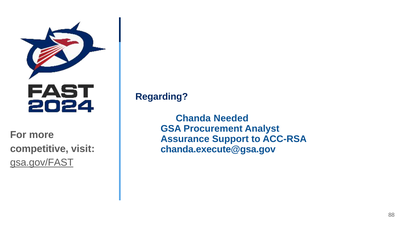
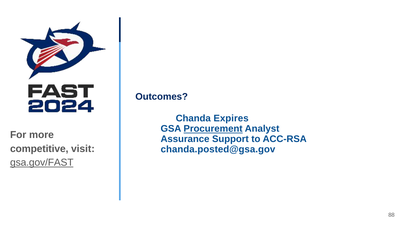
Regarding: Regarding -> Outcomes
Needed: Needed -> Expires
Procurement underline: none -> present
chanda.execute@gsa.gov: chanda.execute@gsa.gov -> chanda.posted@gsa.gov
